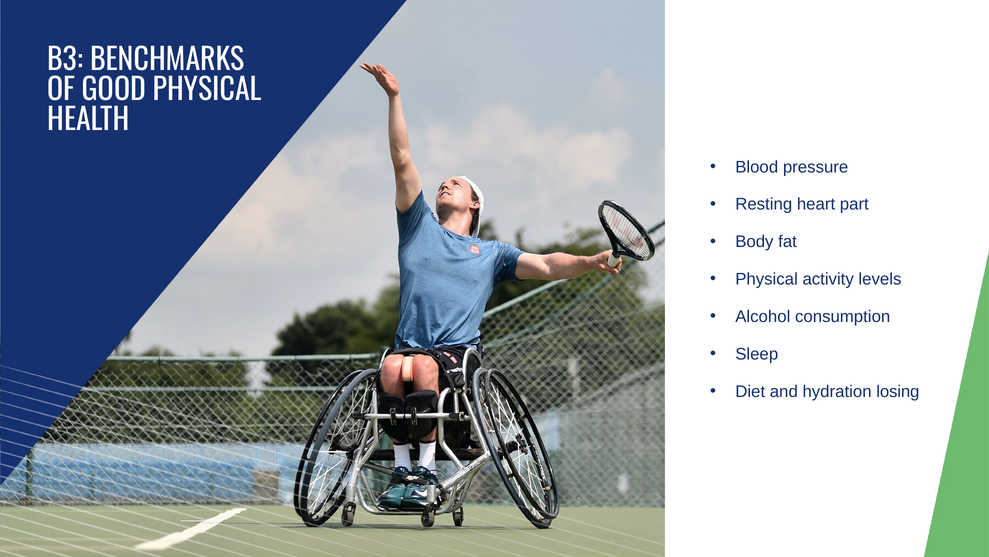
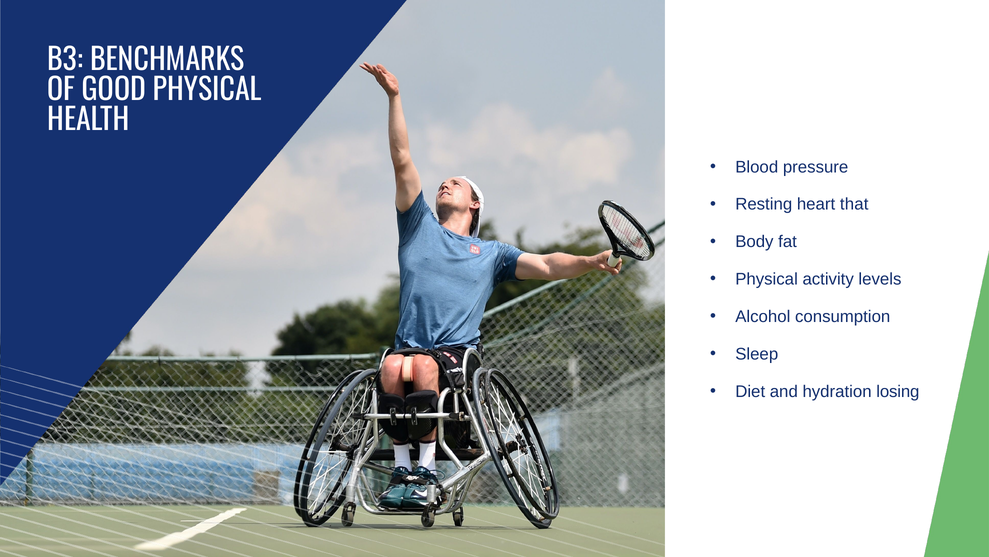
part: part -> that
